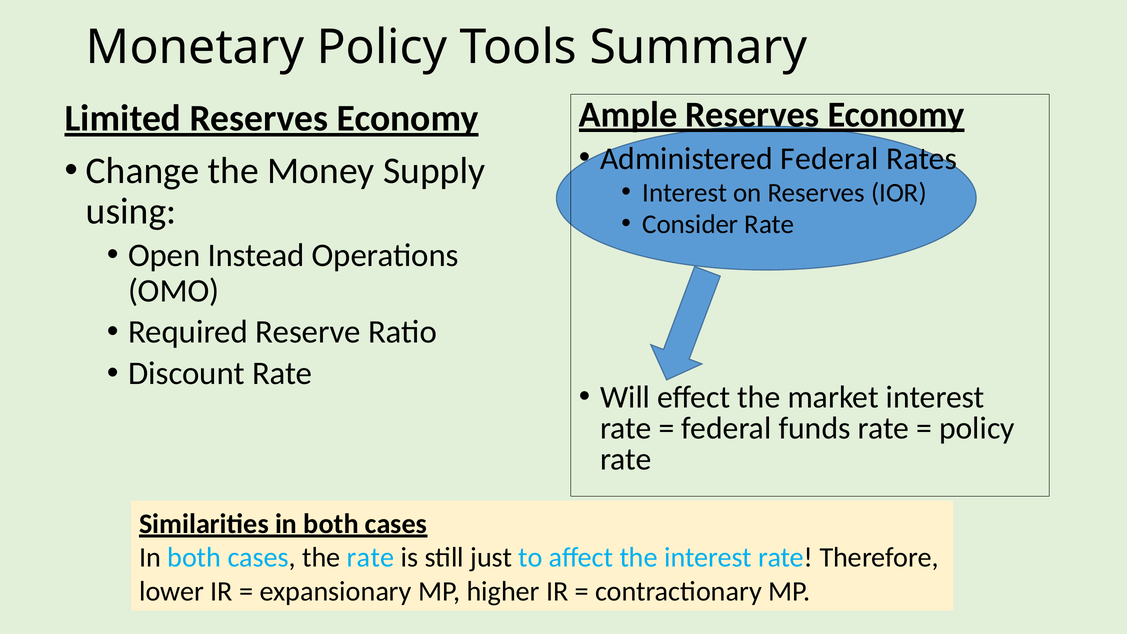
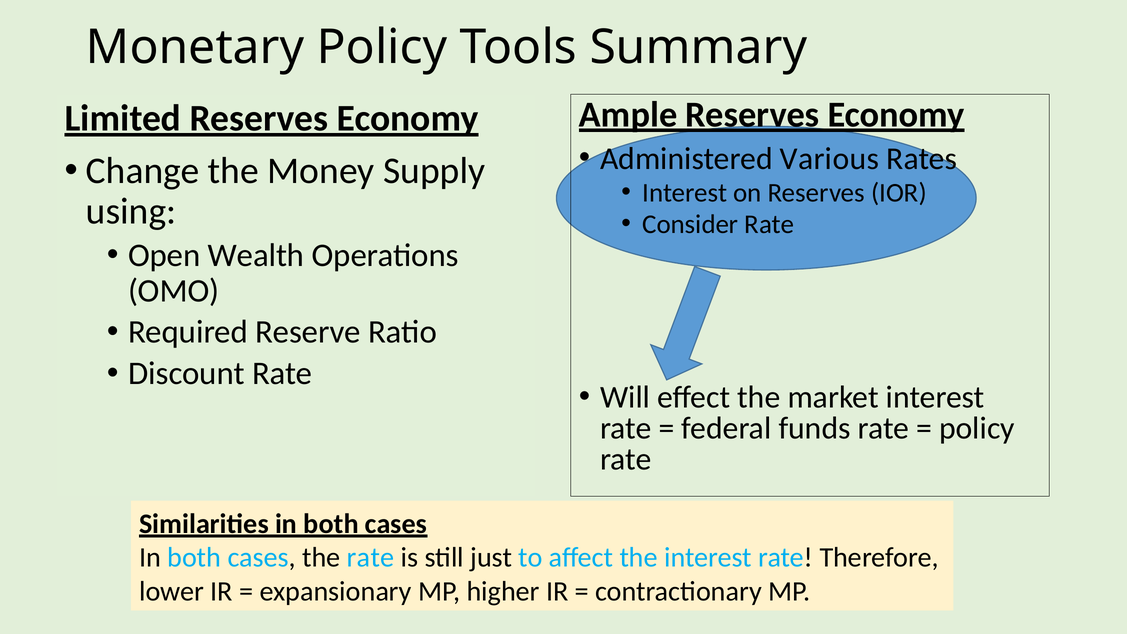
Administered Federal: Federal -> Various
Instead: Instead -> Wealth
